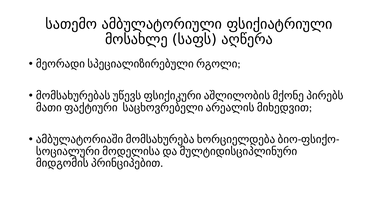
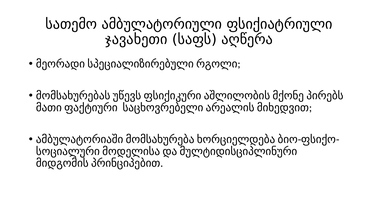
მოსახლე: მოსახლე -> ჯავახეთი
